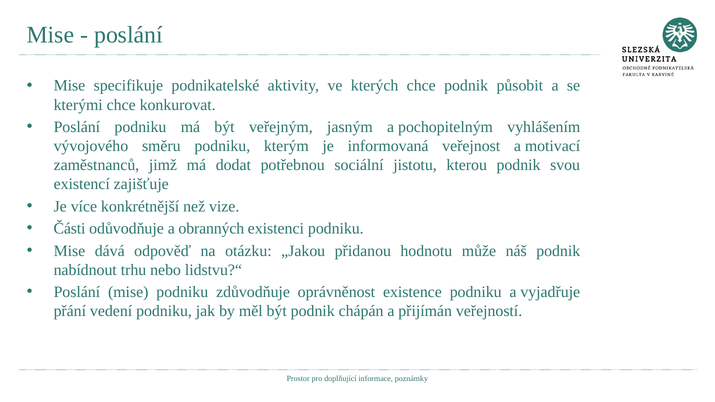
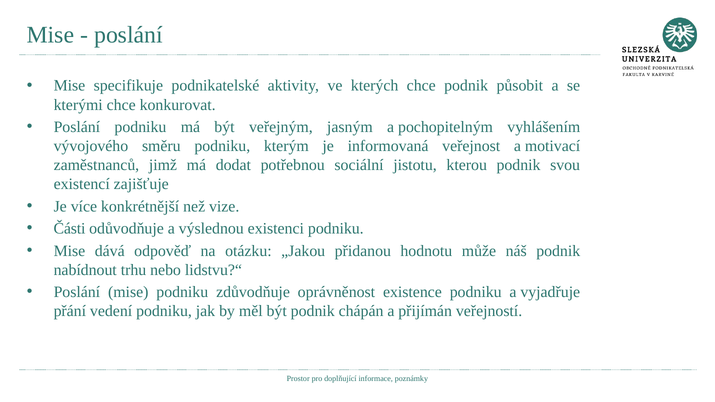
obranných: obranných -> výslednou
